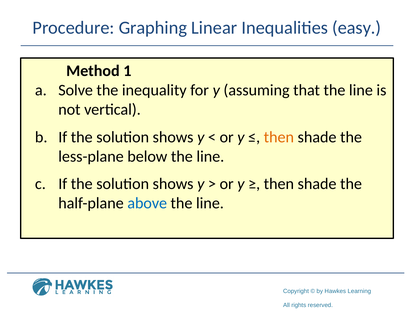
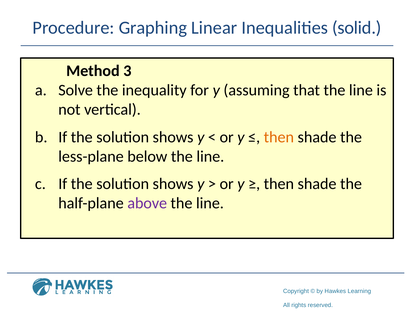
easy: easy -> solid
1: 1 -> 3
above colour: blue -> purple
